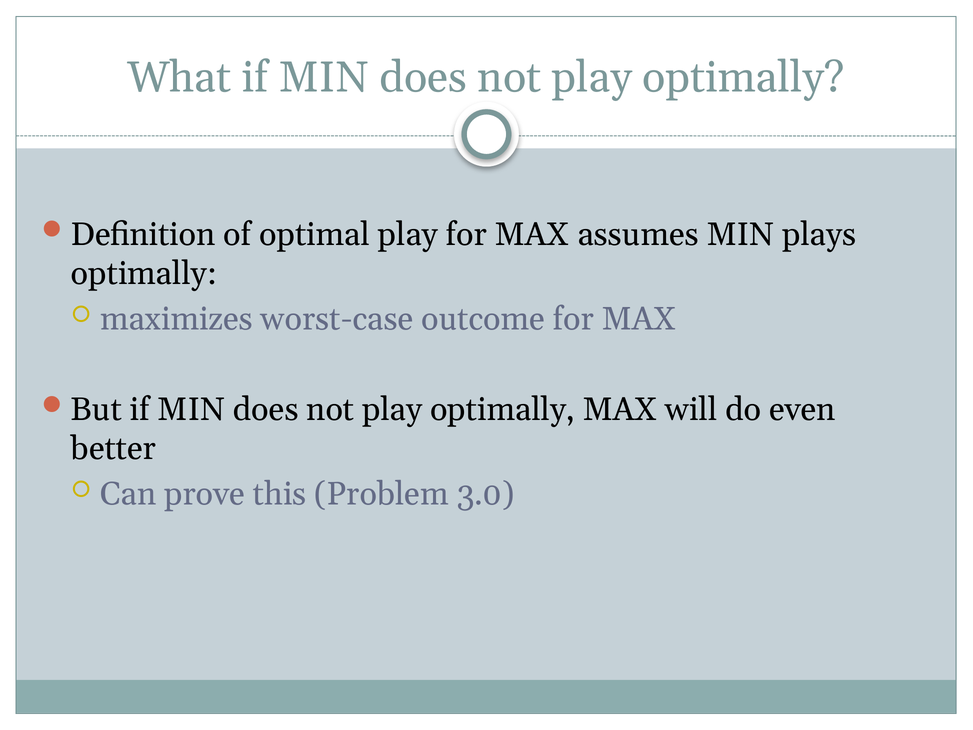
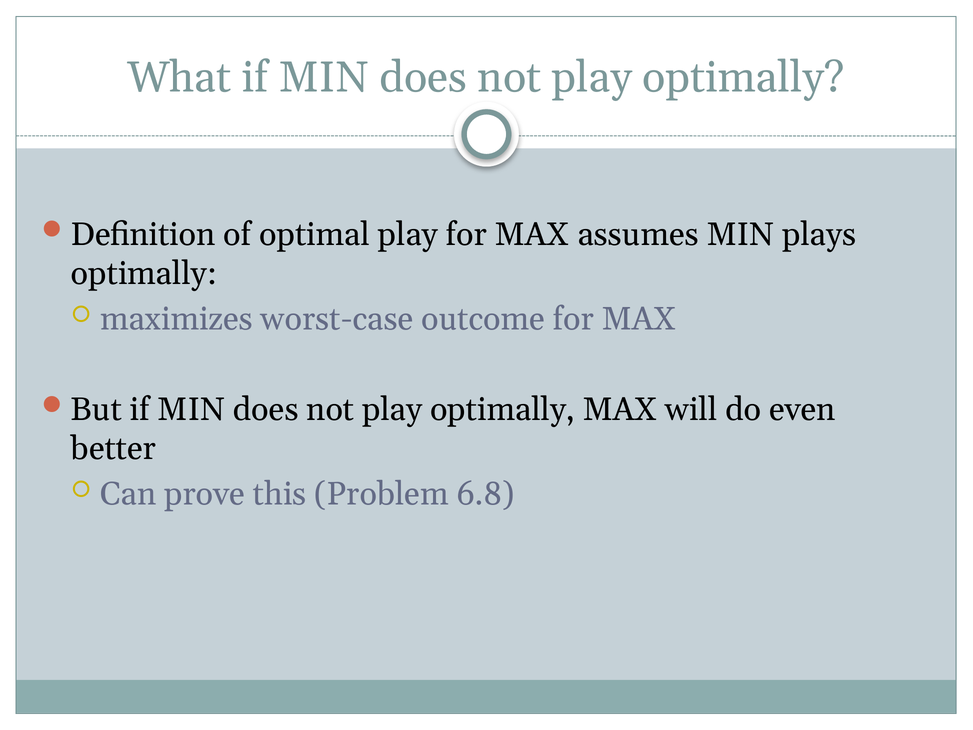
3.0: 3.0 -> 6.8
